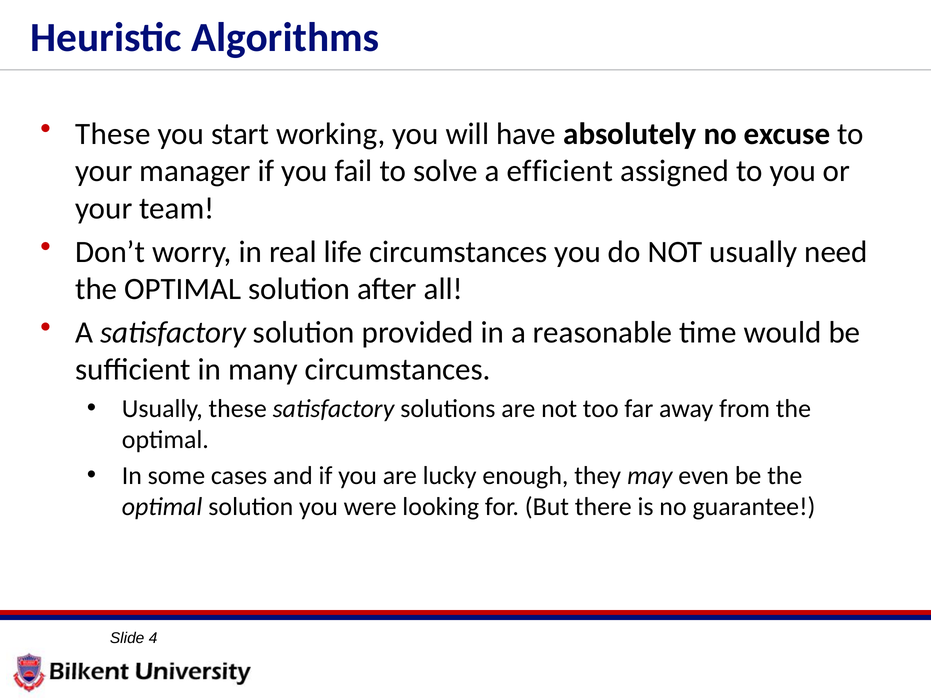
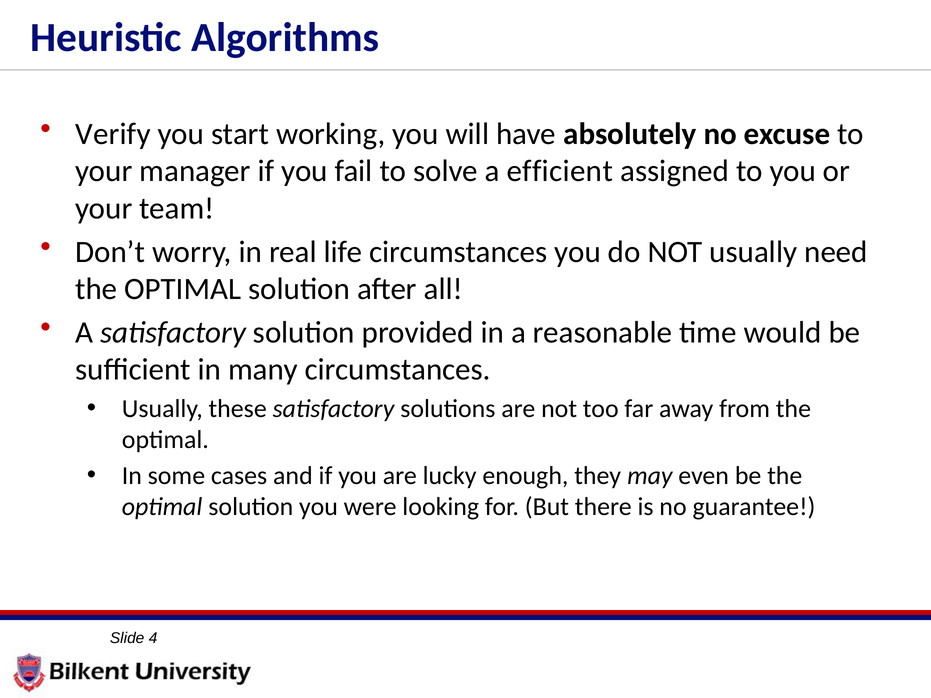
These at (113, 134): These -> Verify
